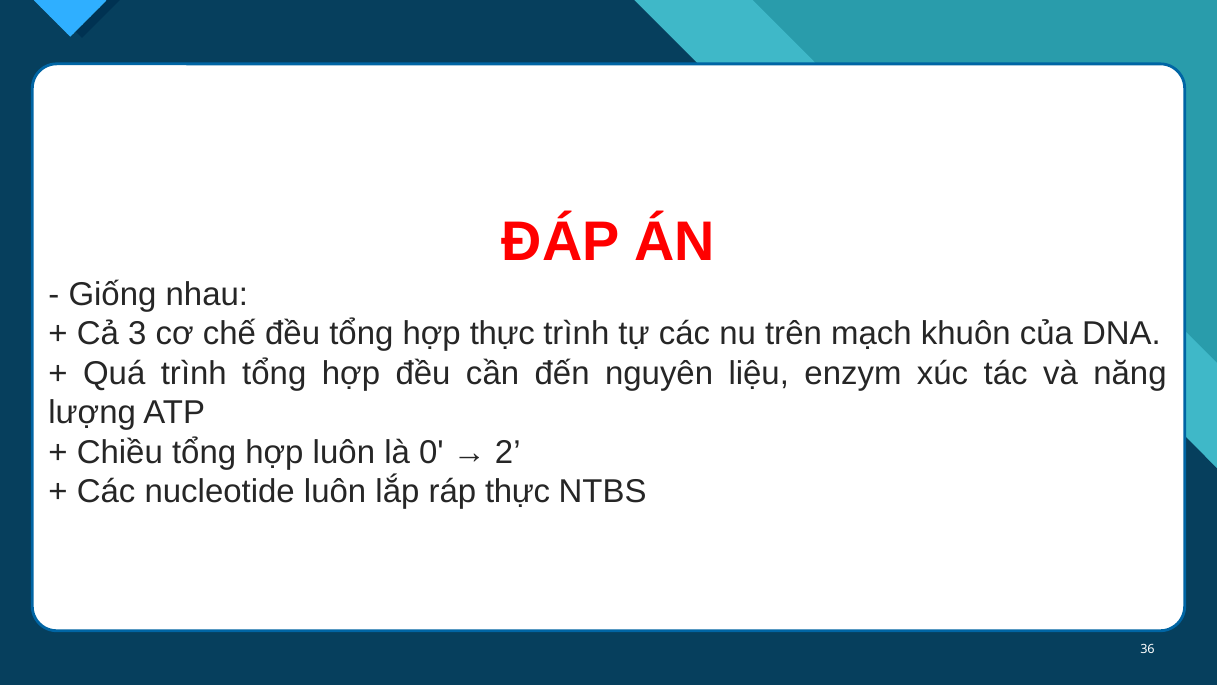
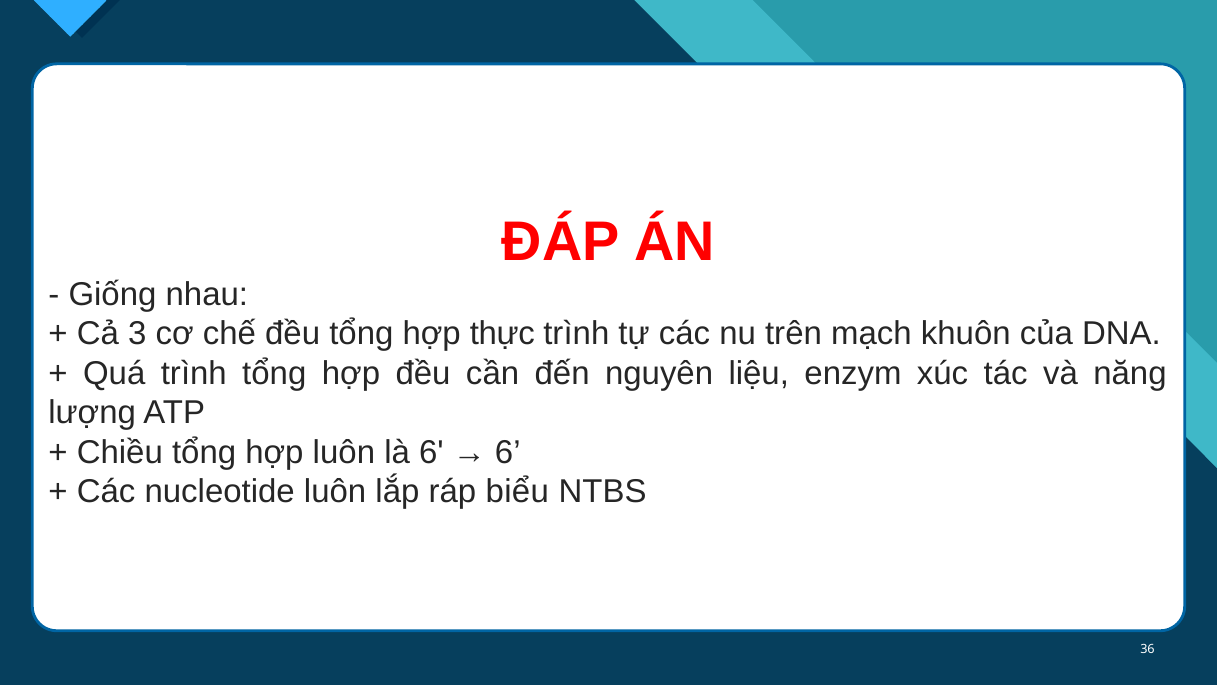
là 0: 0 -> 6
2 at (508, 452): 2 -> 6
ráp thực: thực -> biểu
